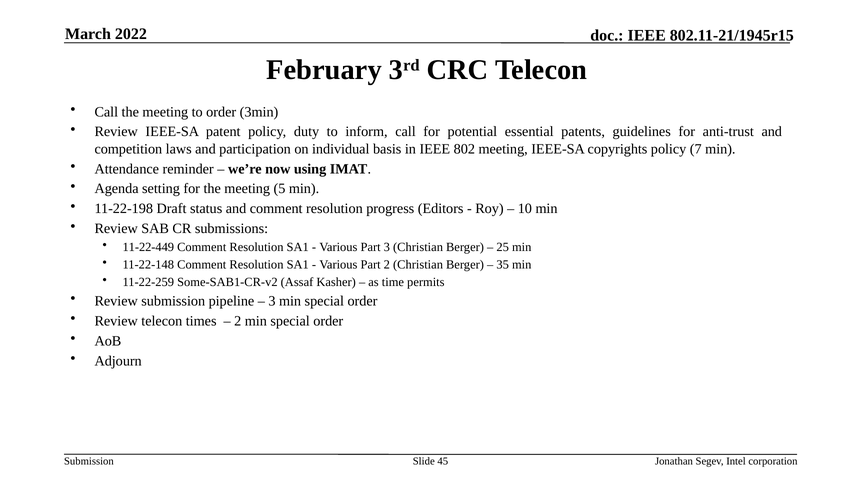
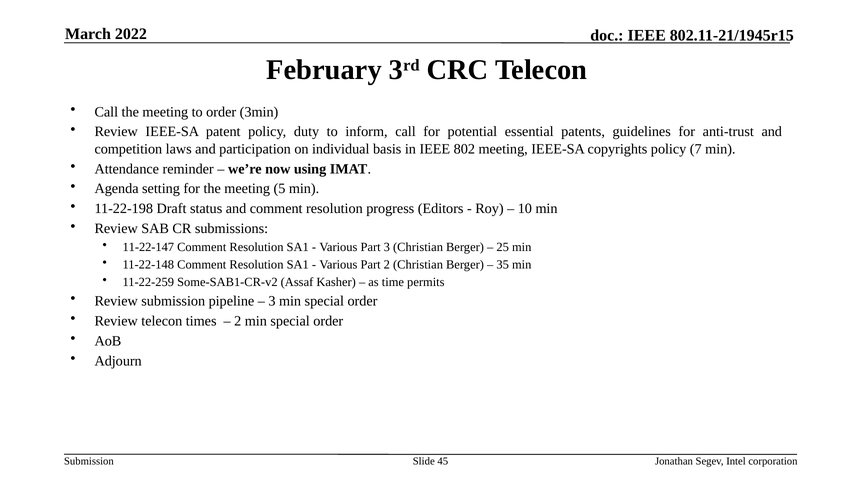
11-22-449: 11-22-449 -> 11-22-147
